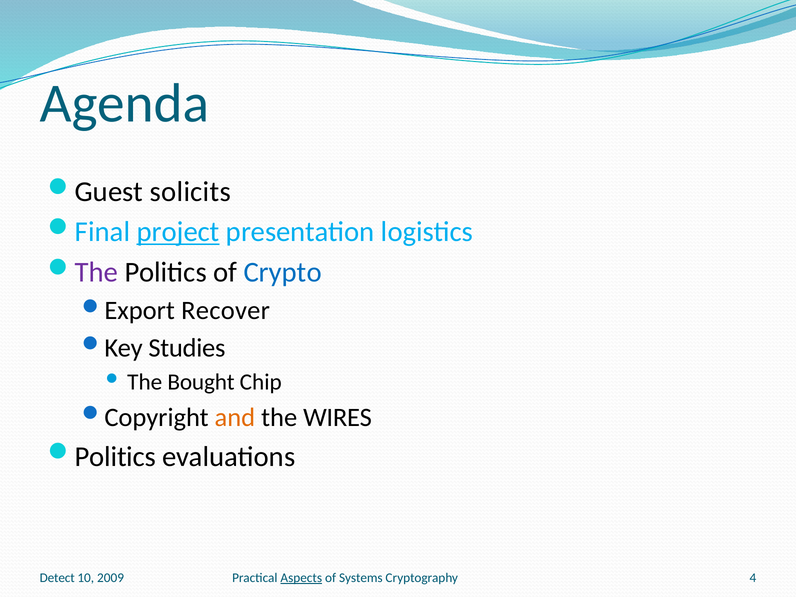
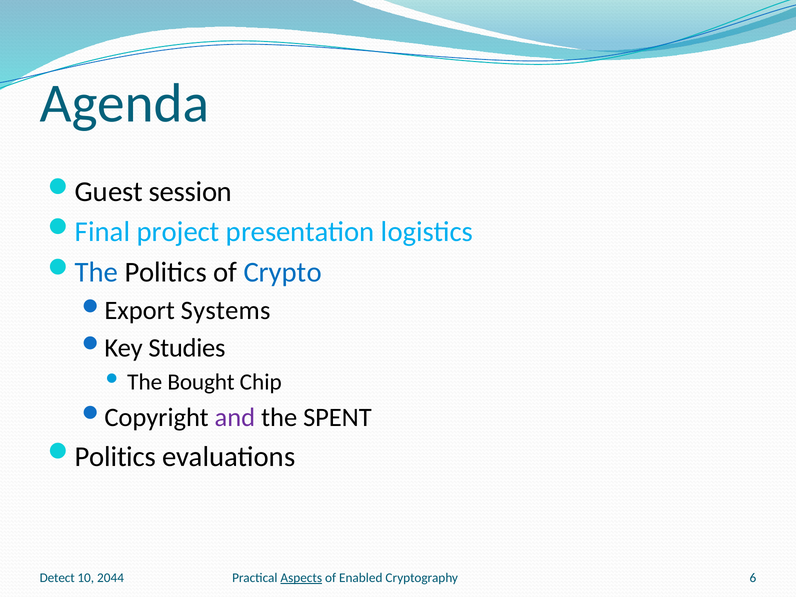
solicits: solicits -> session
project underline: present -> none
The at (97, 272) colour: purple -> blue
Recover: Recover -> Systems
and colour: orange -> purple
WIRES: WIRES -> SPENT
Systems: Systems -> Enabled
4: 4 -> 6
2009: 2009 -> 2044
